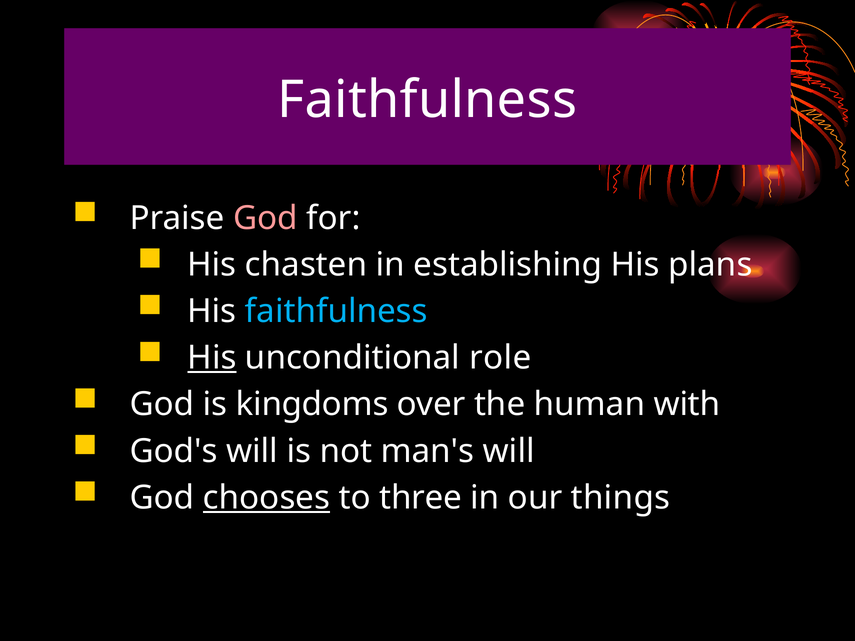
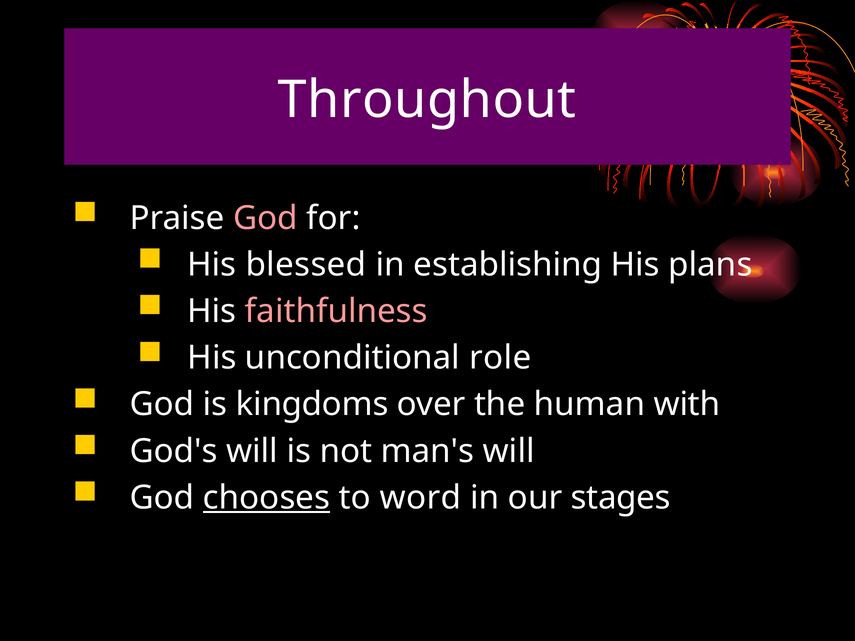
Faithfulness at (427, 100): Faithfulness -> Throughout
chasten: chasten -> blessed
faithfulness at (336, 312) colour: light blue -> pink
His at (212, 358) underline: present -> none
three: three -> word
things: things -> stages
